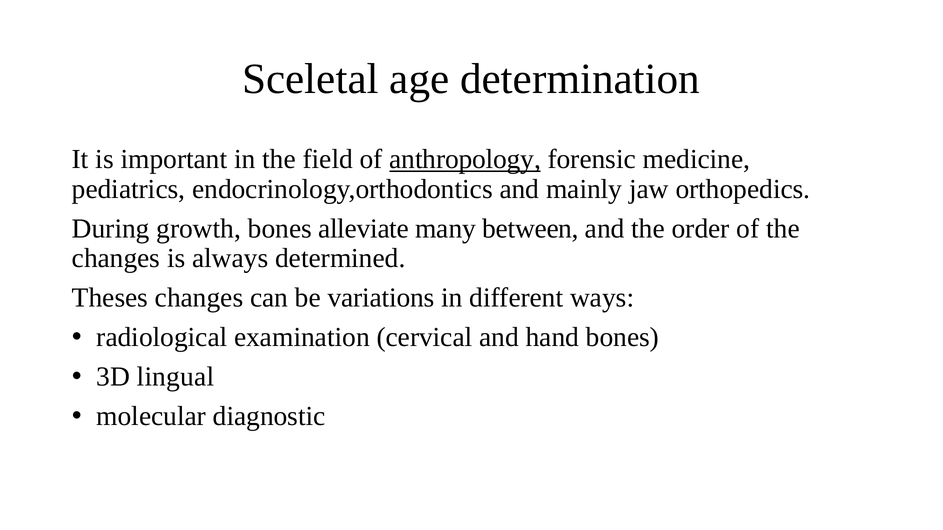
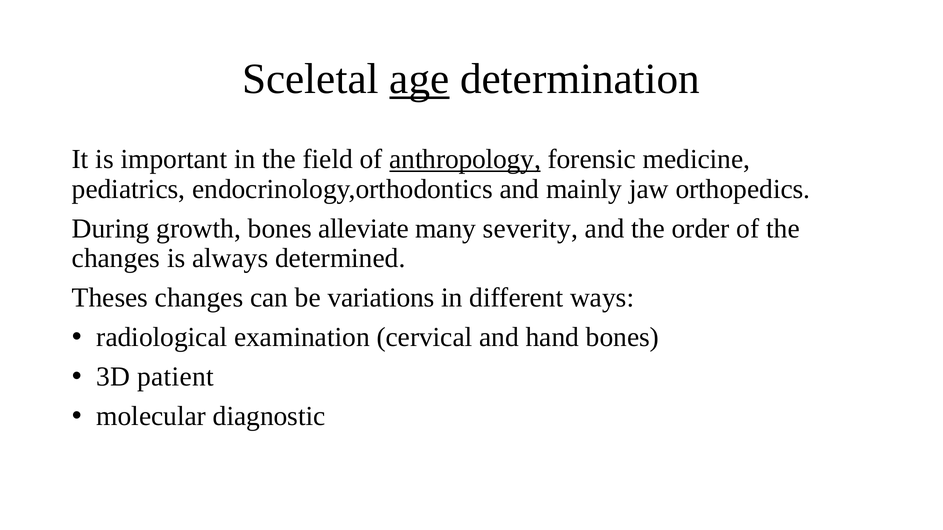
age underline: none -> present
between: between -> severity
lingual: lingual -> patient
